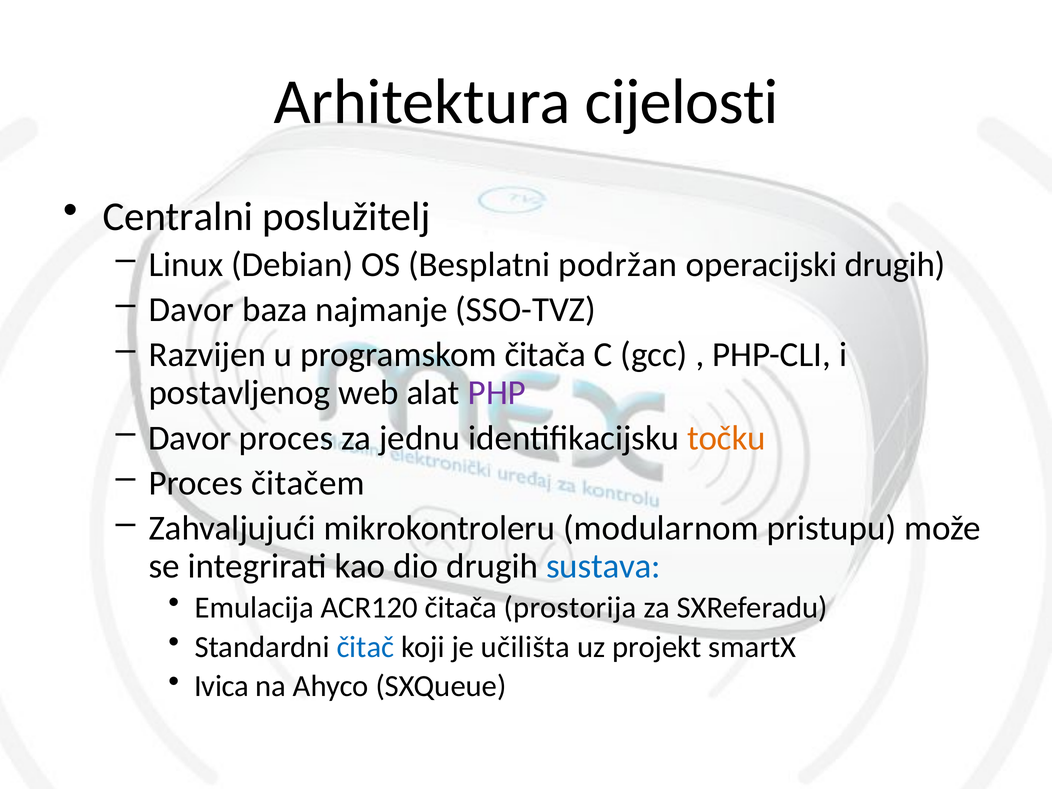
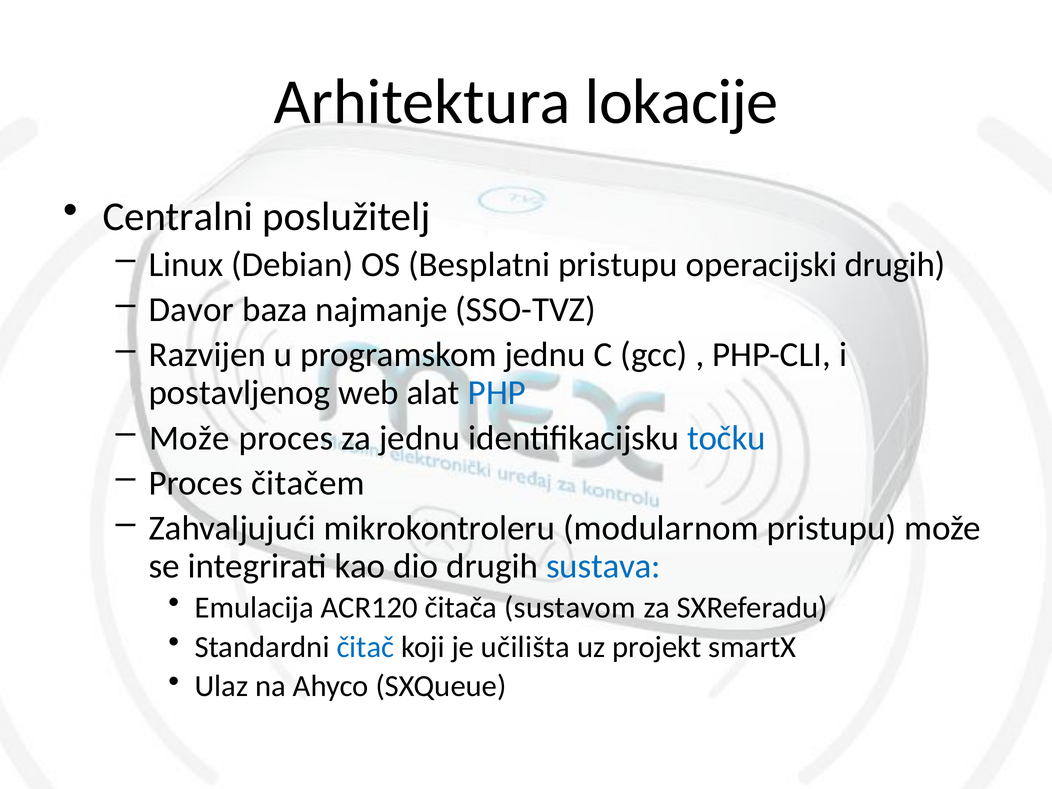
cijelosti: cijelosti -> lokacije
Besplatni podržan: podržan -> pristupu
programskom čitača: čitača -> jednu
PHP colour: purple -> blue
Davor at (190, 438): Davor -> Može
točku colour: orange -> blue
prostorija: prostorija -> sustavom
Ivica: Ivica -> Ulaz
